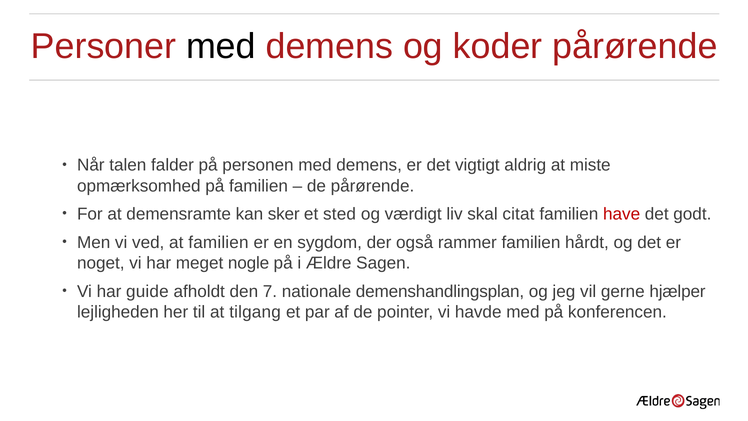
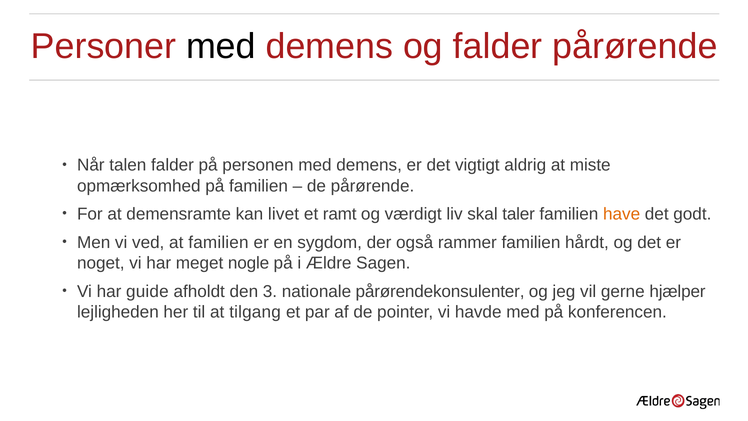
og koder: koder -> falder
sker: sker -> livet
sted: sted -> ramt
citat: citat -> taler
have colour: red -> orange
7: 7 -> 3
demenshandlingsplan: demenshandlingsplan -> pårørendekonsulenter
